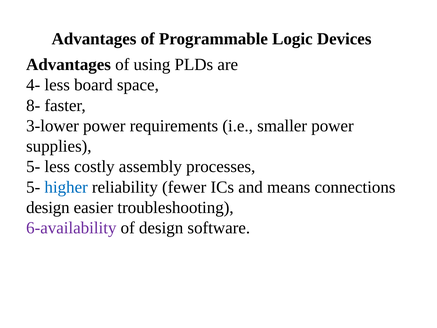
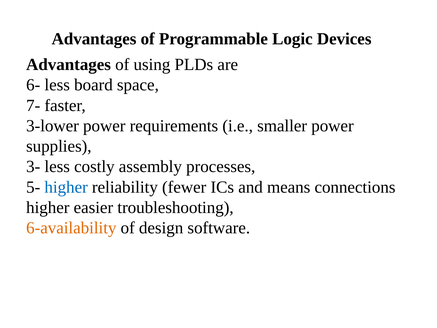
4-: 4- -> 6-
8-: 8- -> 7-
5- at (33, 167): 5- -> 3-
design at (48, 207): design -> higher
6-availability colour: purple -> orange
